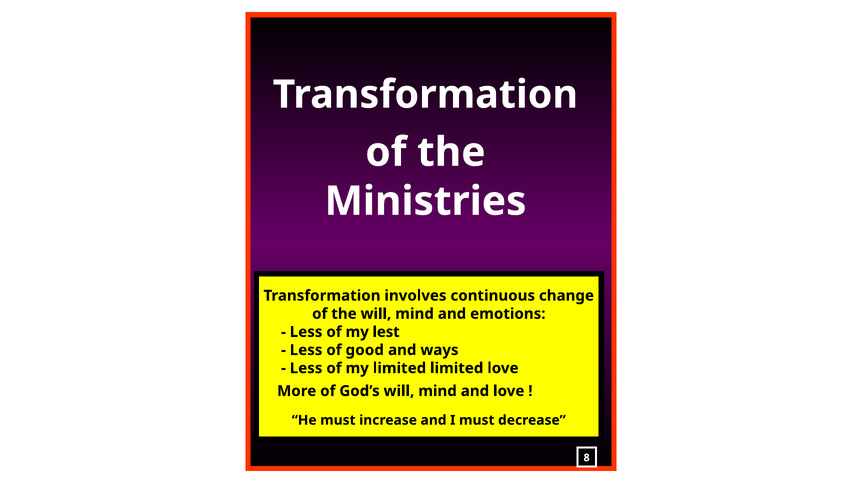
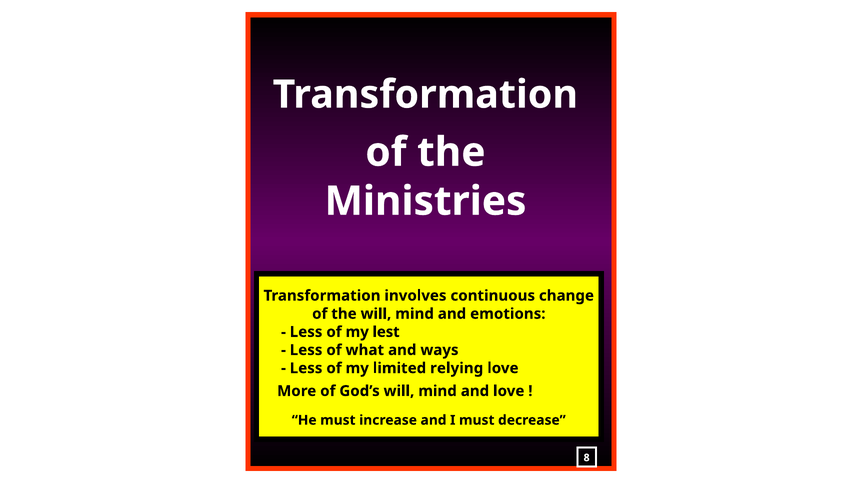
good: good -> what
limited limited: limited -> relying
